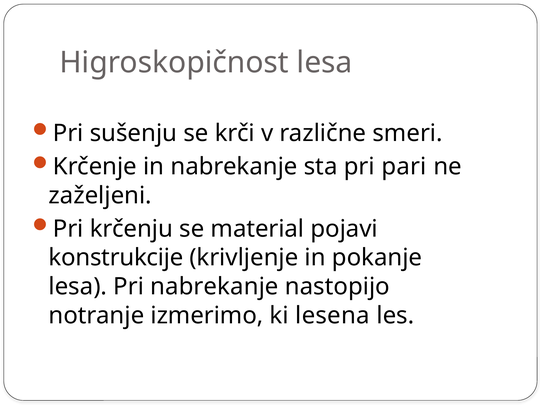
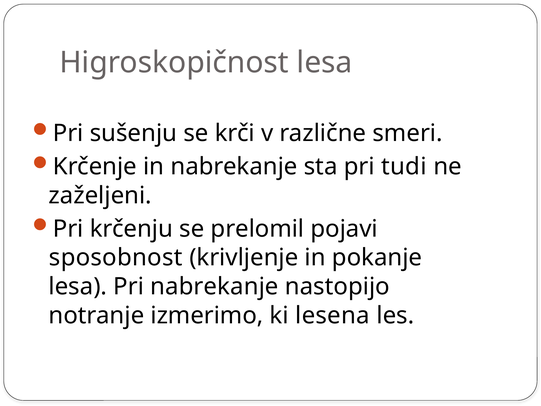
pari: pari -> tudi
material: material -> prelomil
konstrukcije: konstrukcije -> sposobnost
